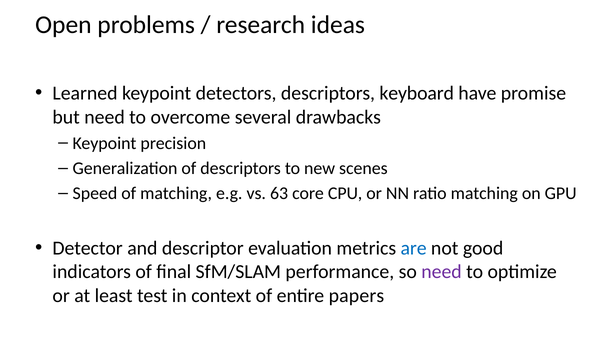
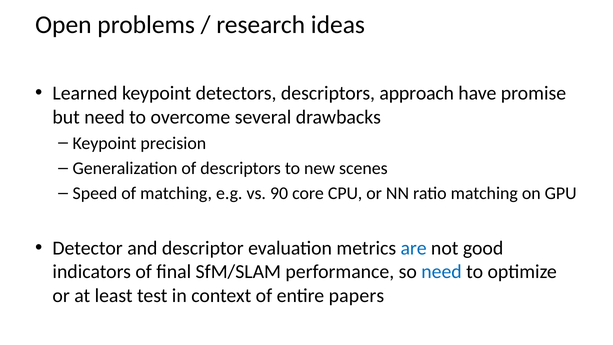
keyboard: keyboard -> approach
63: 63 -> 90
need at (442, 272) colour: purple -> blue
